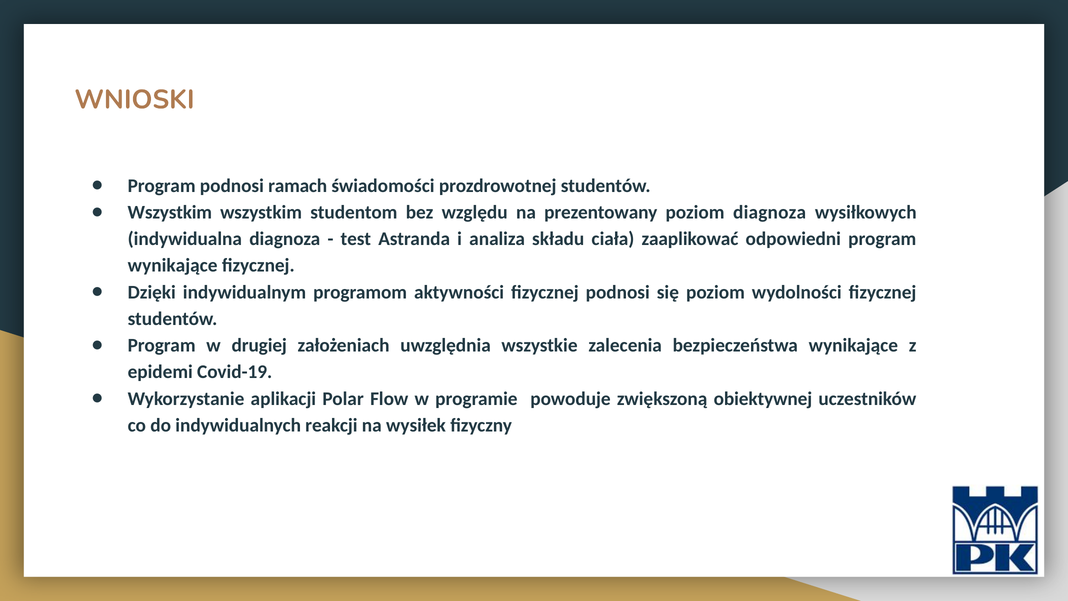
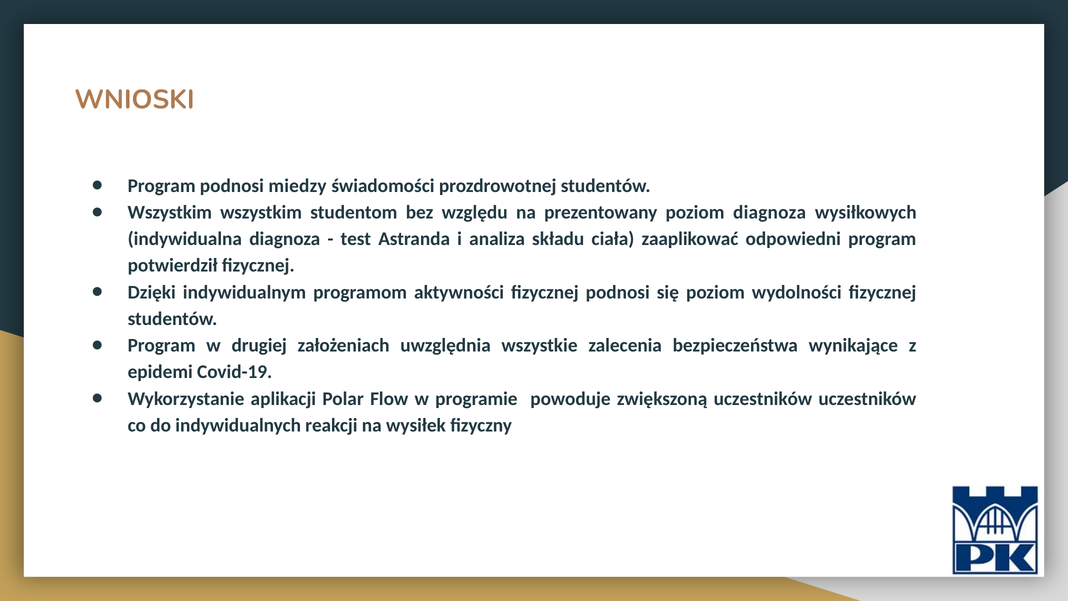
ramach: ramach -> miedzy
wynikające at (173, 266): wynikające -> potwierdził
zwiększoną obiektywnej: obiektywnej -> uczestników
